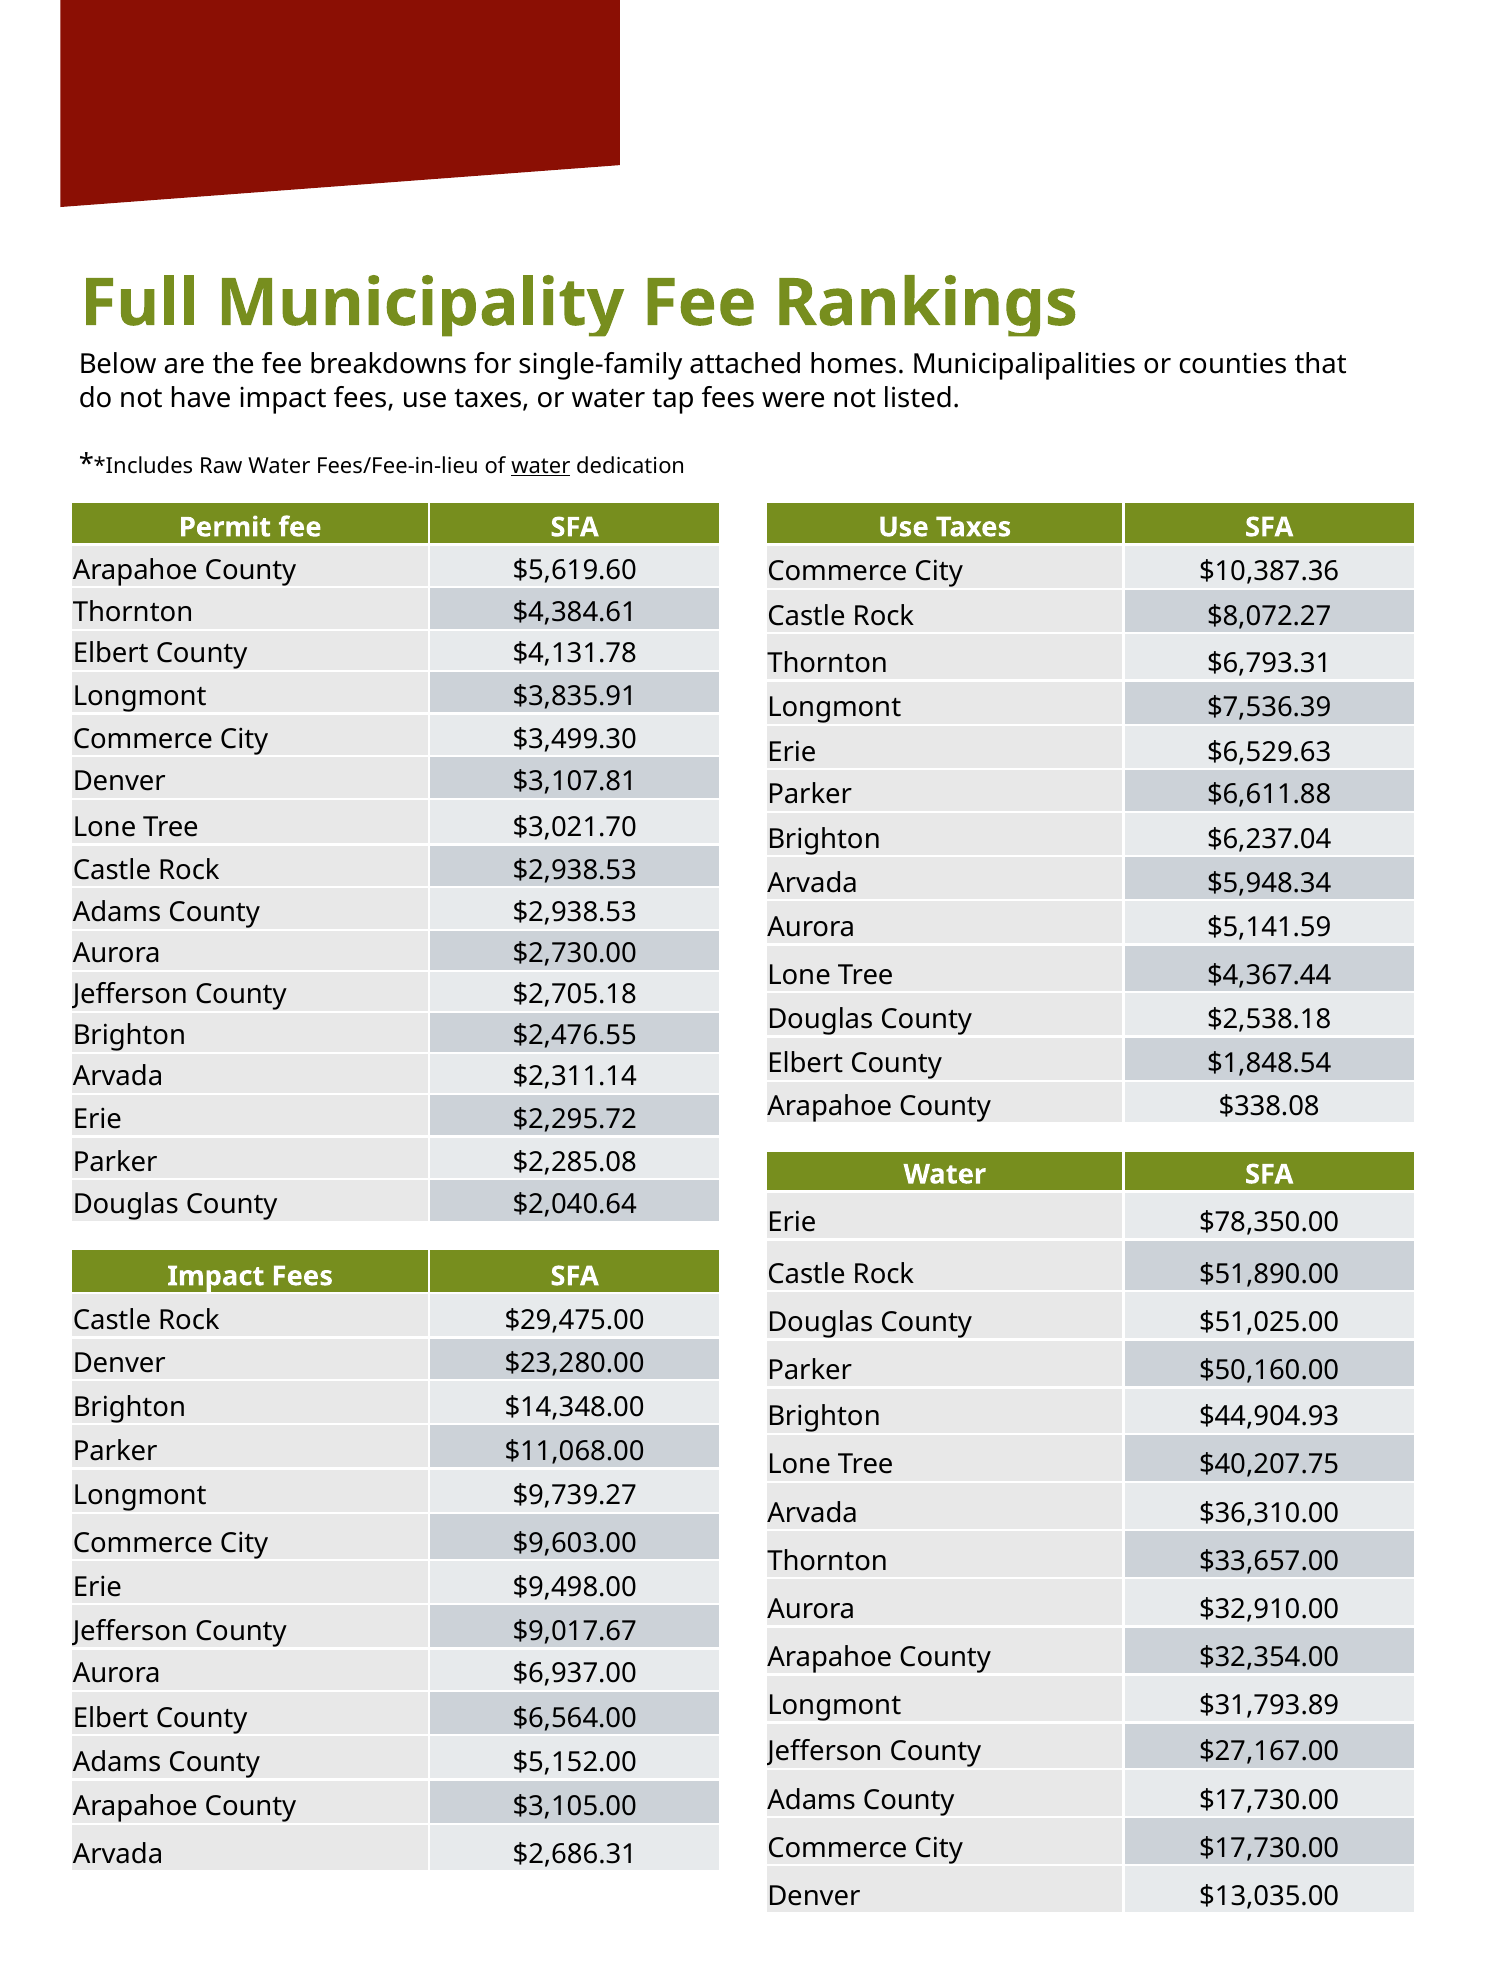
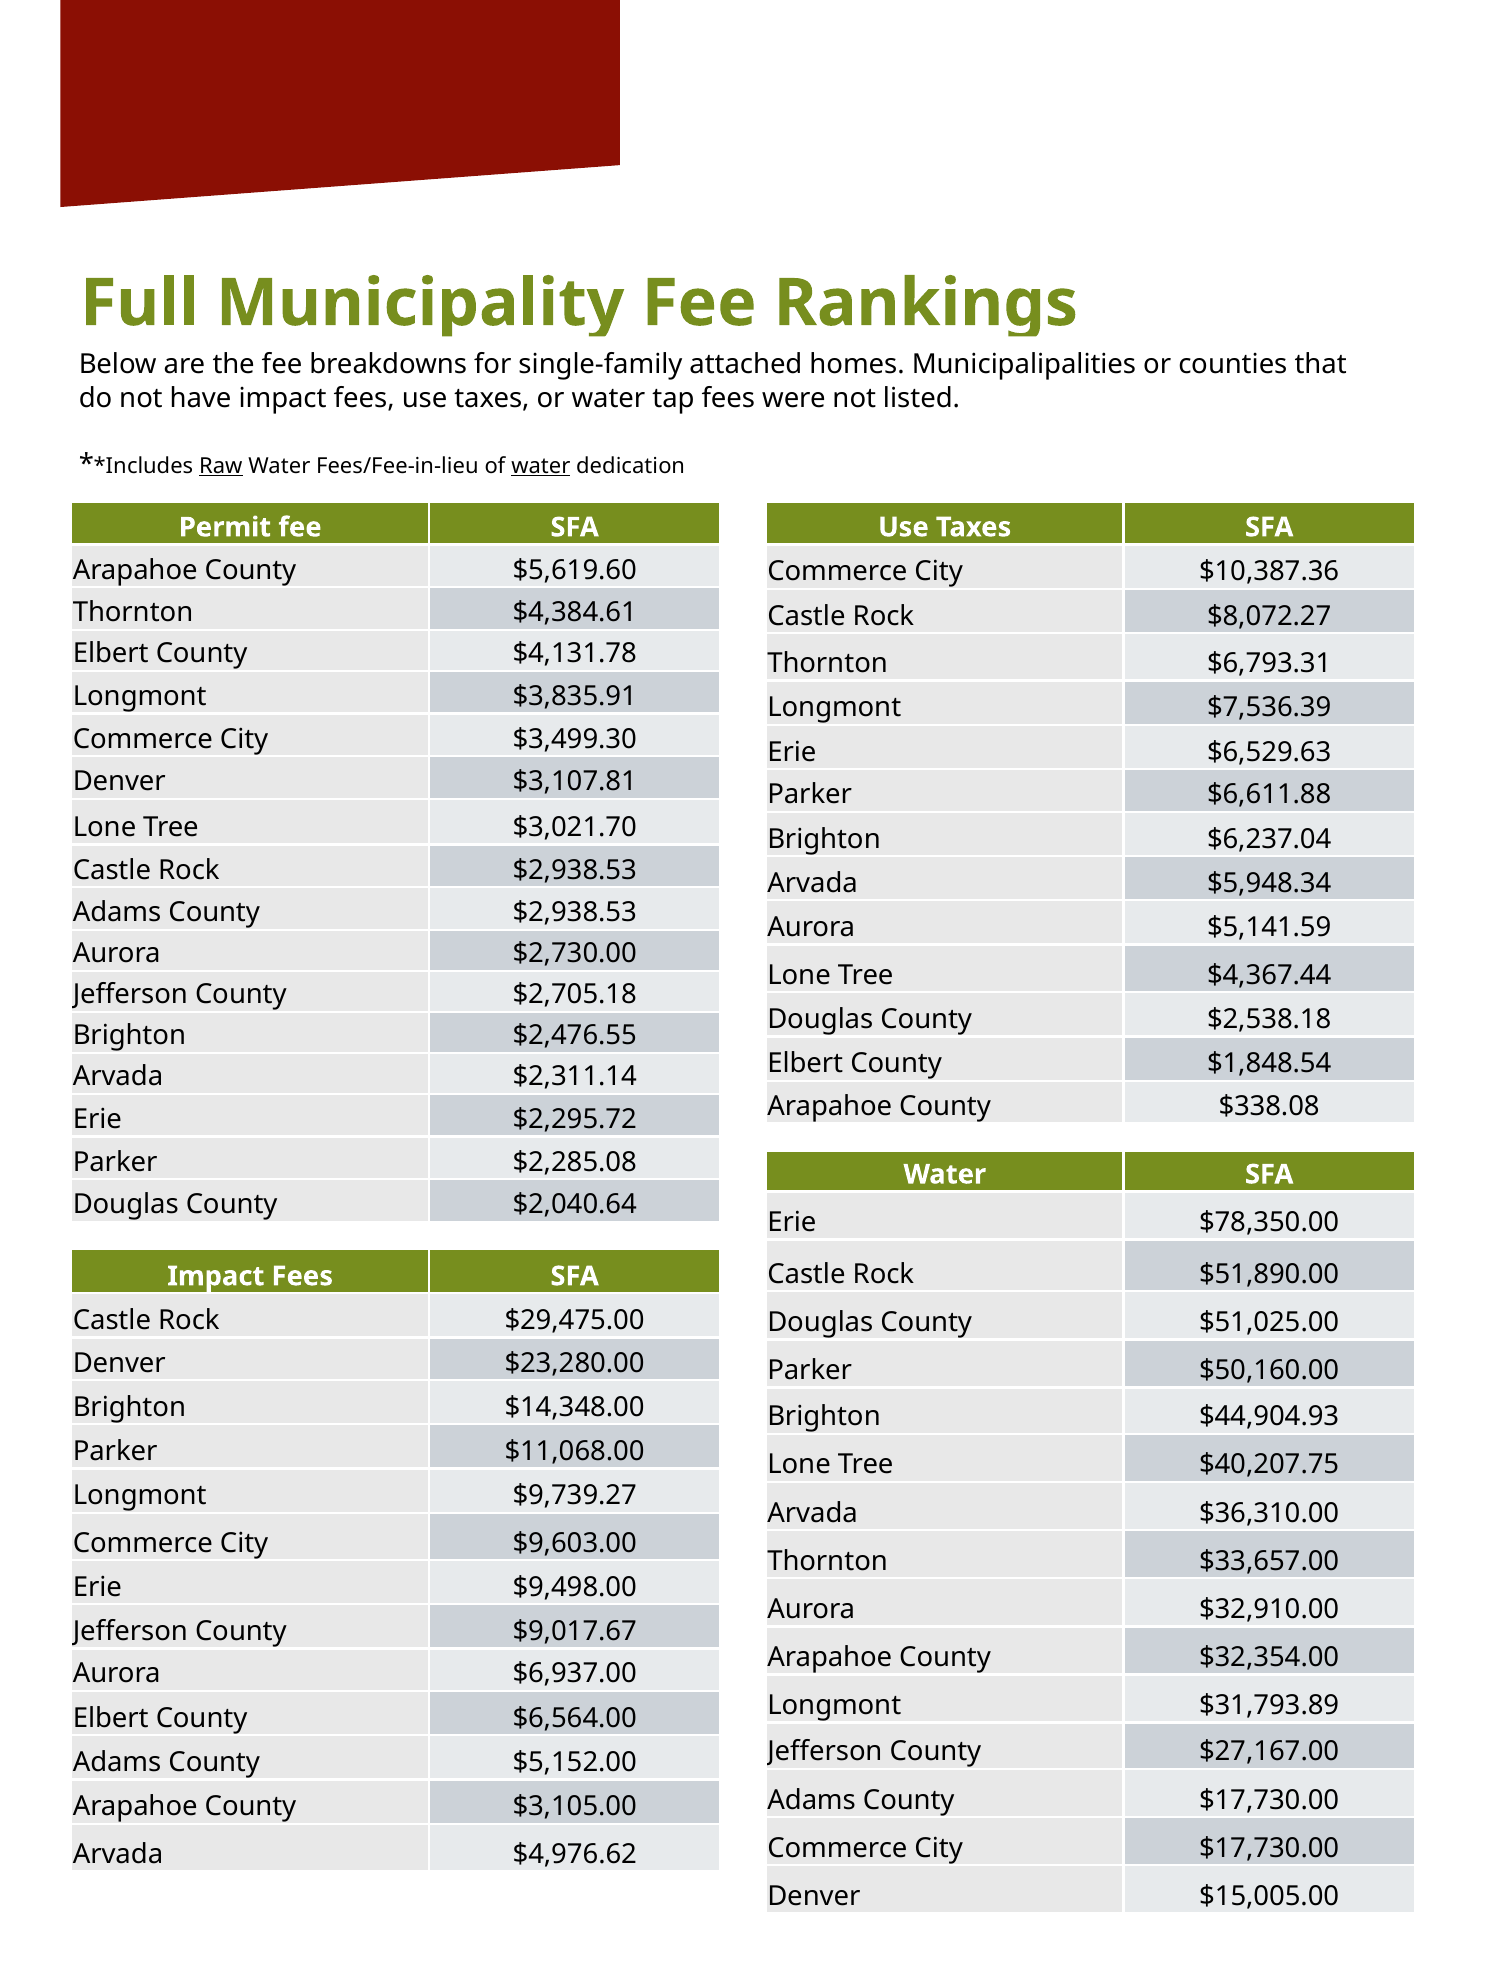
Raw underline: none -> present
$2,686.31: $2,686.31 -> $4,976.62
$13,035.00: $13,035.00 -> $15,005.00
